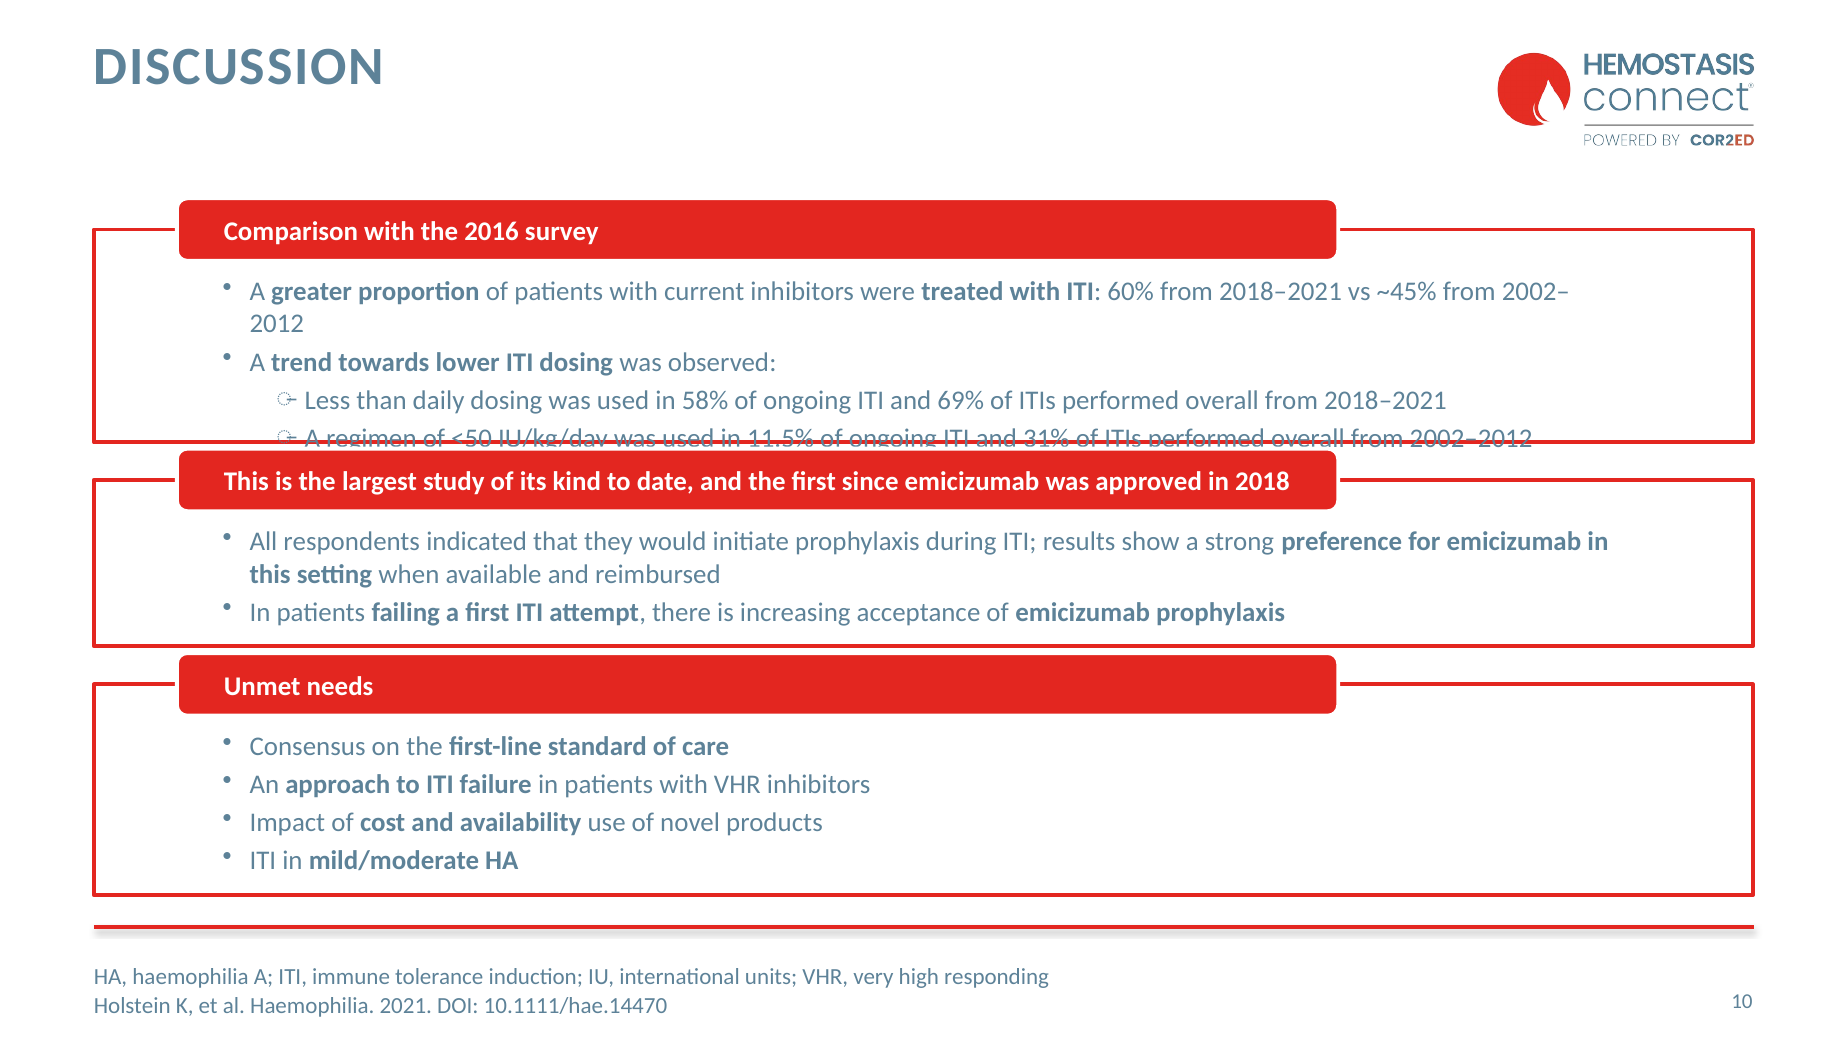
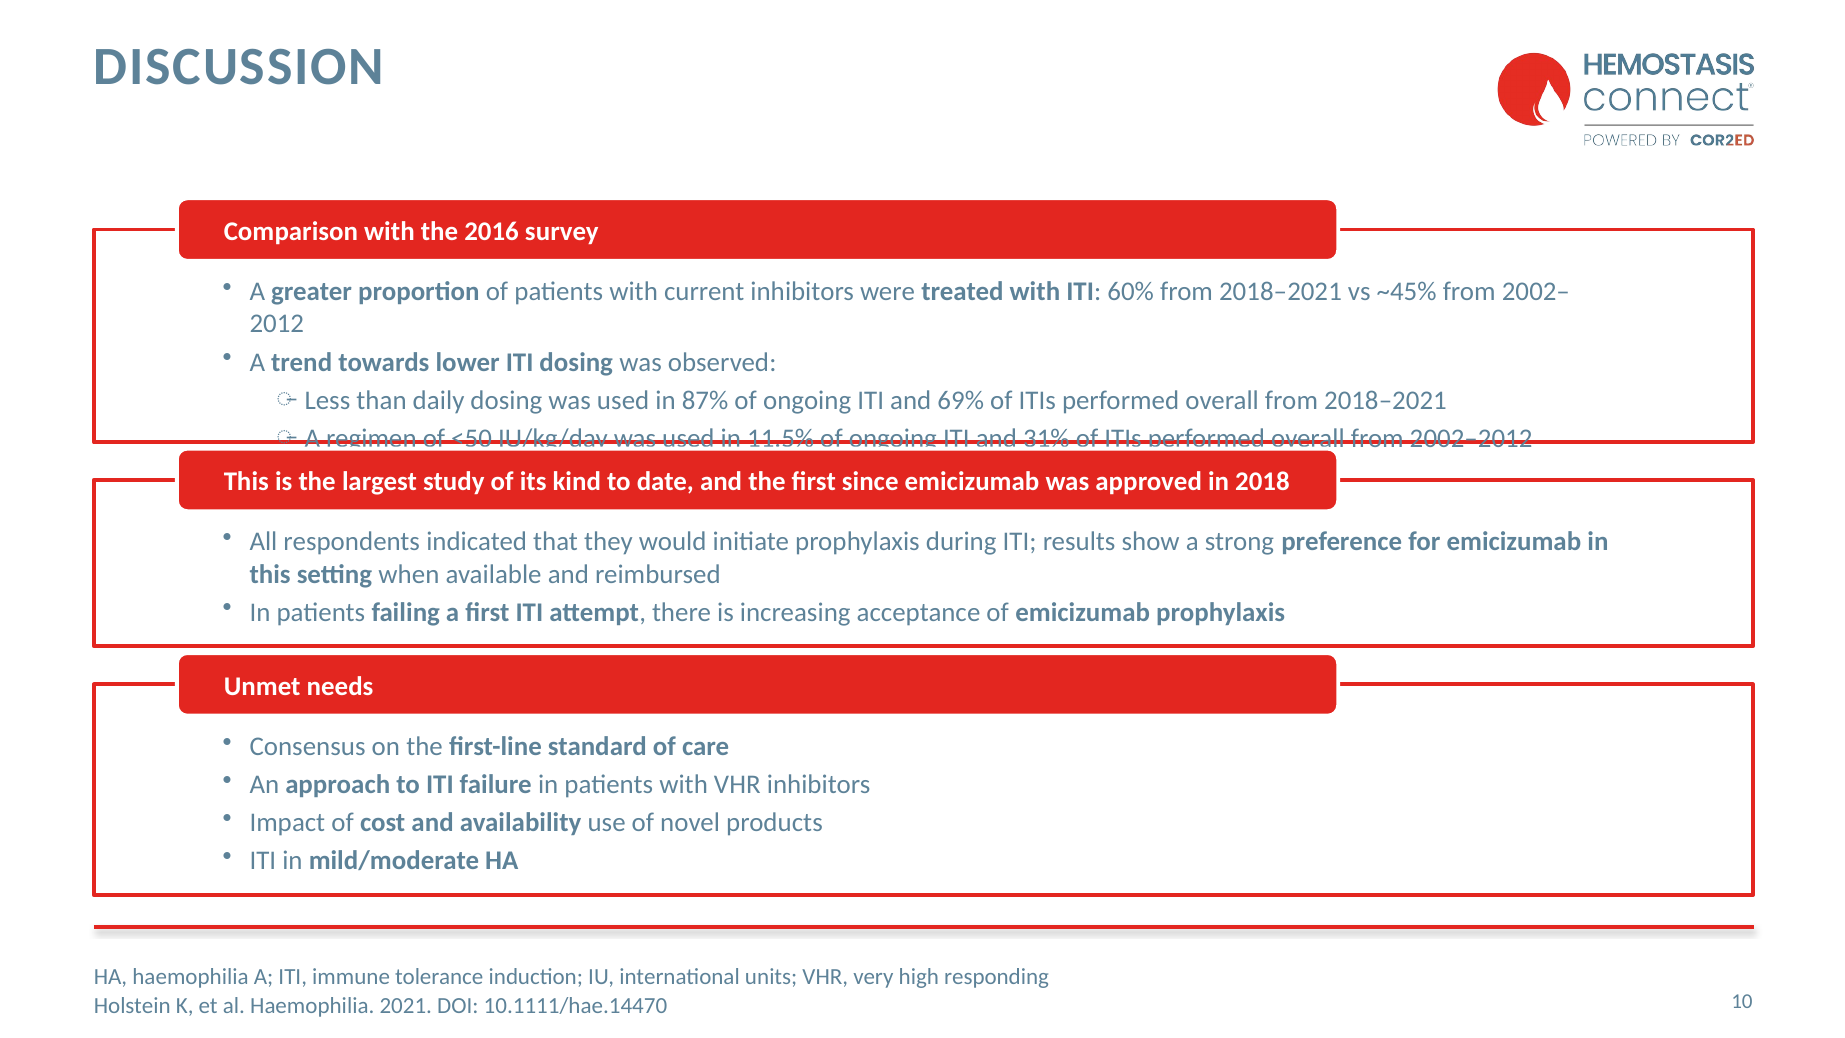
58%: 58% -> 87%
